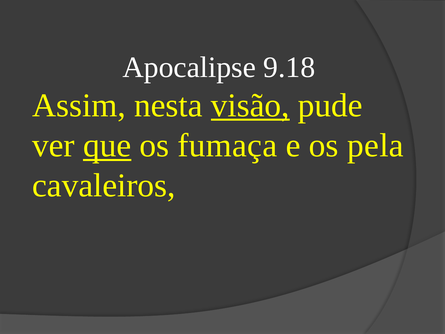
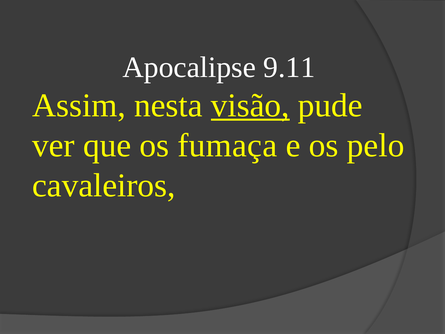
9.18: 9.18 -> 9.11
que underline: present -> none
pela: pela -> pelo
